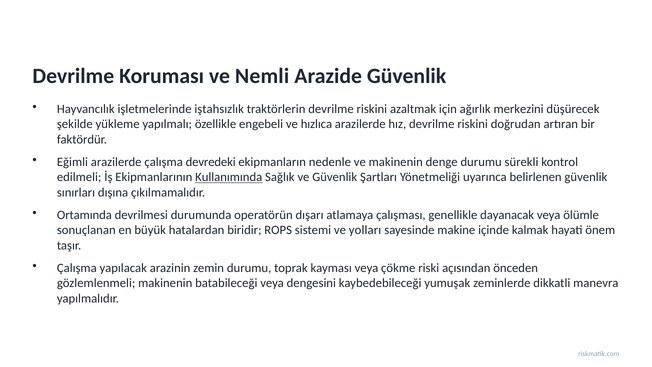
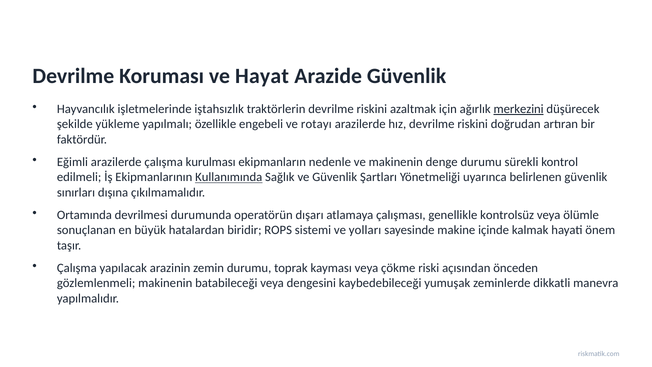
Nemli: Nemli -> Hayat
merkezini underline: none -> present
hızlıca: hızlıca -> rotayı
devredeki: devredeki -> kurulması
dayanacak: dayanacak -> kontrolsüz
